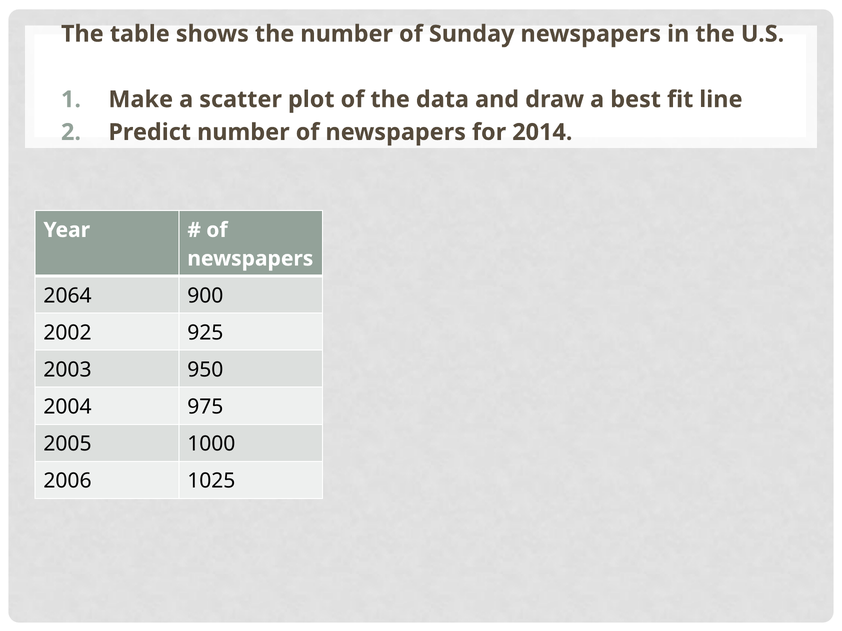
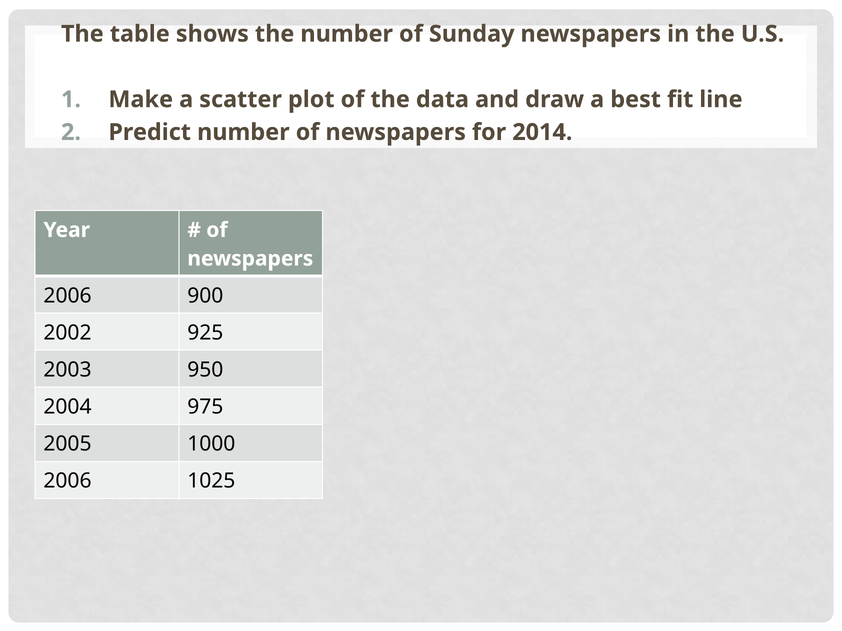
2064 at (68, 296): 2064 -> 2006
